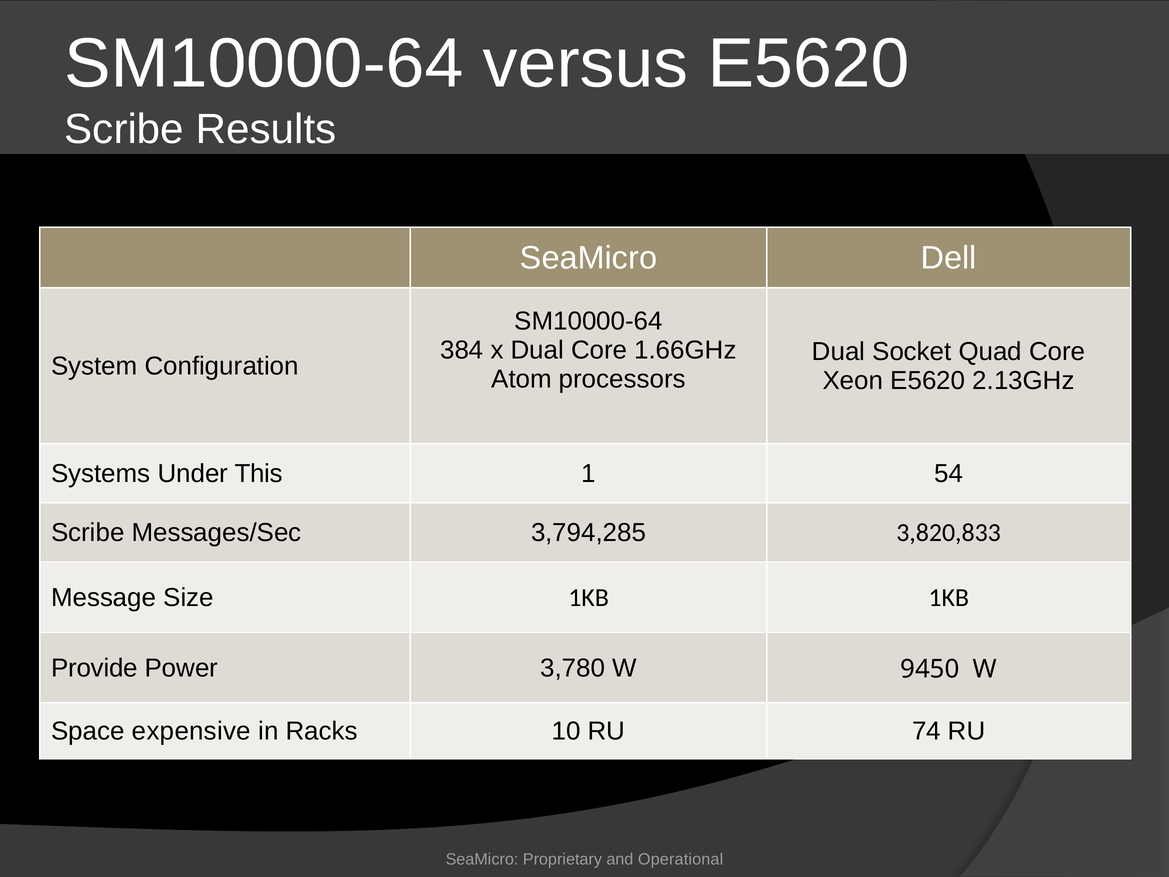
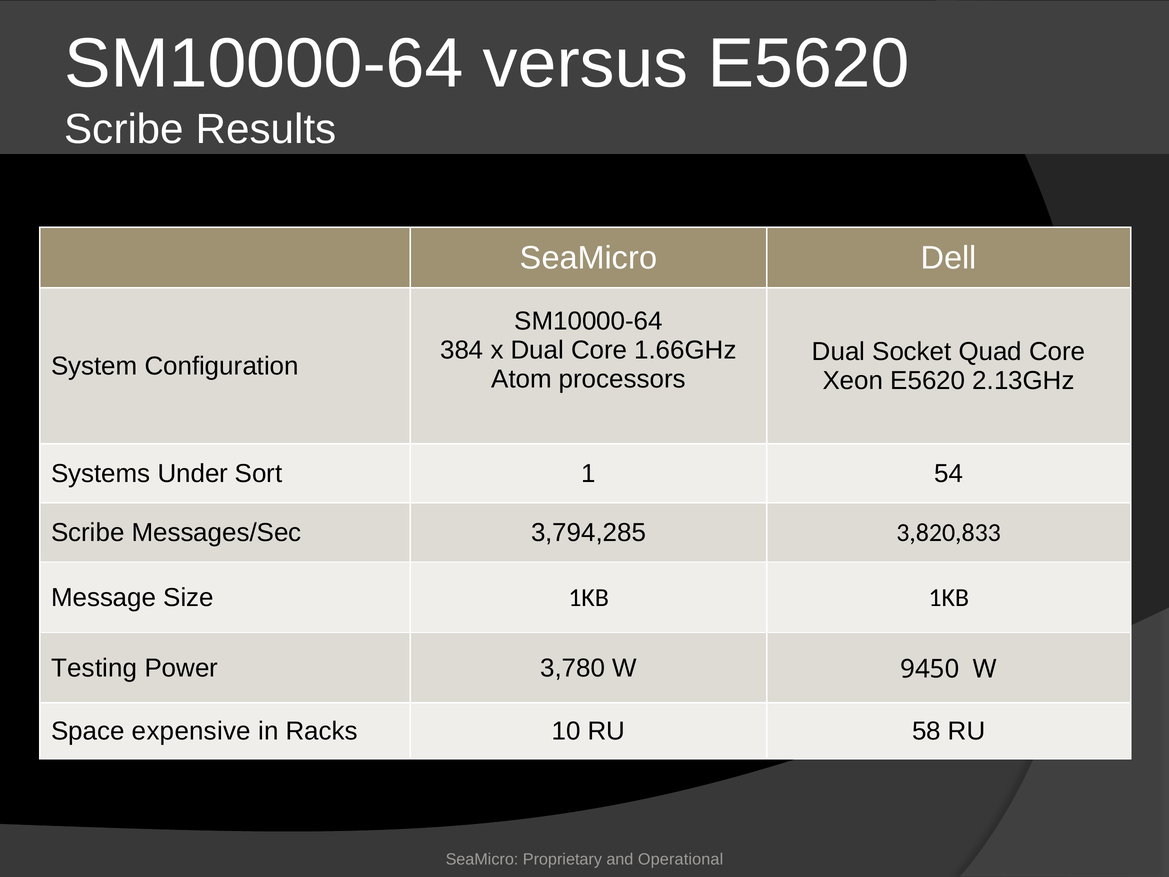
This: This -> Sort
Provide: Provide -> Testing
74: 74 -> 58
